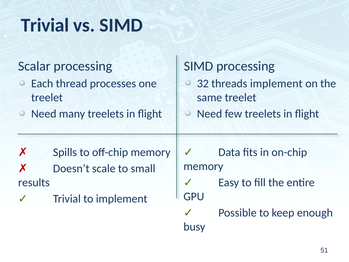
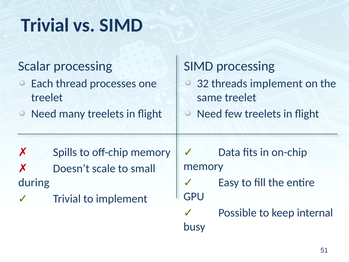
results: results -> during
enough: enough -> internal
